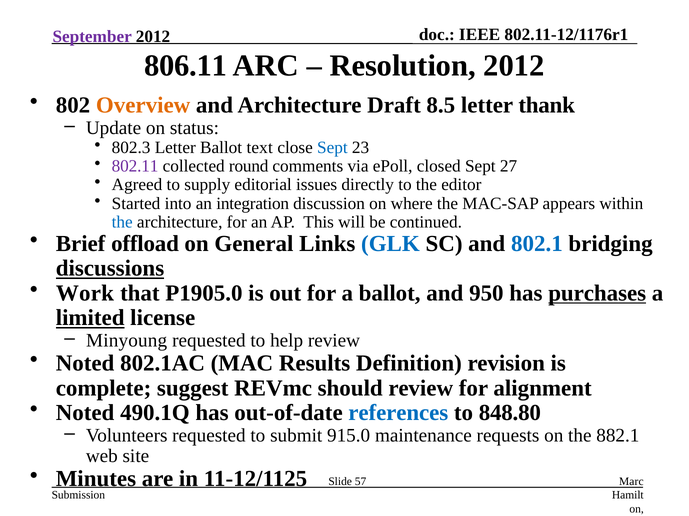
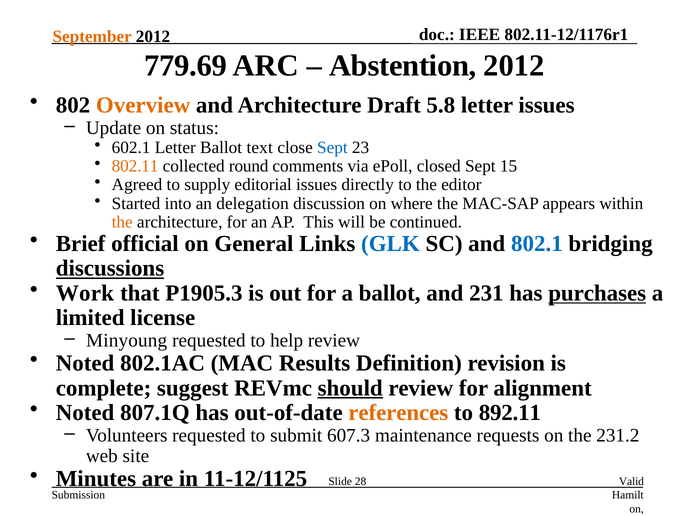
September colour: purple -> orange
806.11: 806.11 -> 779.69
Resolution: Resolution -> Abstention
8.5: 8.5 -> 5.8
letter thank: thank -> issues
802.3: 802.3 -> 602.1
802.11 colour: purple -> orange
27: 27 -> 15
integration: integration -> delegation
the at (122, 222) colour: blue -> orange
offload: offload -> official
P1905.0: P1905.0 -> P1905.3
950: 950 -> 231
limited underline: present -> none
should underline: none -> present
490.1Q: 490.1Q -> 807.1Q
references colour: blue -> orange
848.80: 848.80 -> 892.11
915.0: 915.0 -> 607.3
882.1: 882.1 -> 231.2
57: 57 -> 28
Marc: Marc -> Valid
